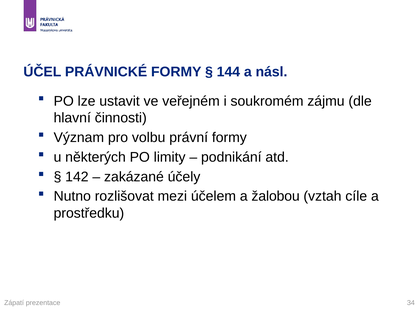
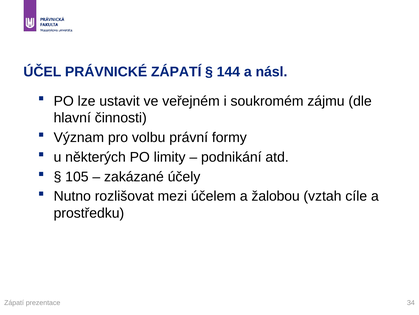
PRÁVNICKÉ FORMY: FORMY -> ZÁPATÍ
142: 142 -> 105
